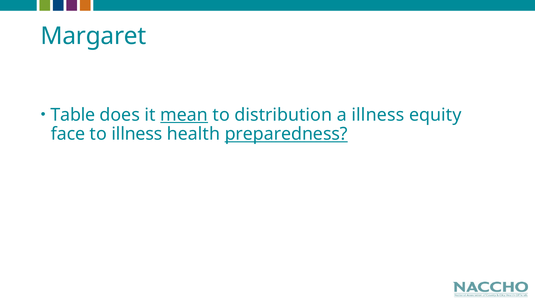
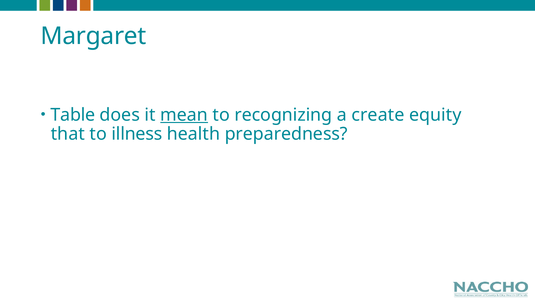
distribution: distribution -> recognizing
a illness: illness -> create
face: face -> that
preparedness underline: present -> none
